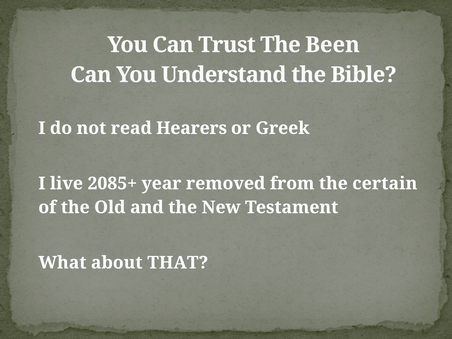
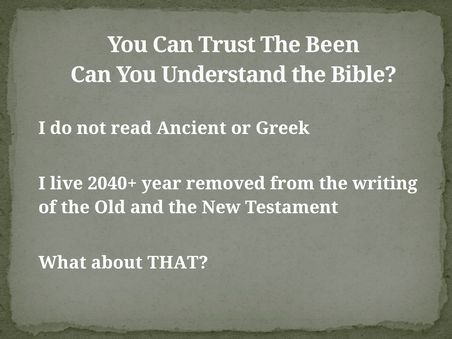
Hearers: Hearers -> Ancient
2085+: 2085+ -> 2040+
certain: certain -> writing
